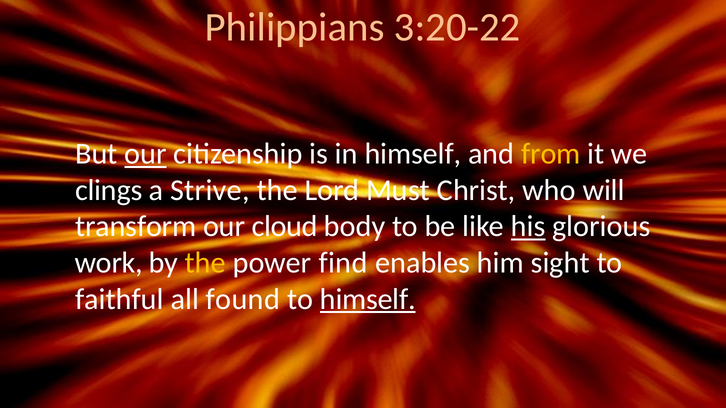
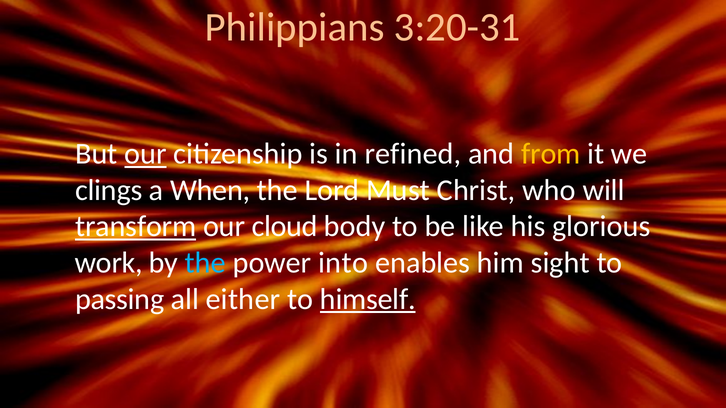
3:20-22: 3:20-22 -> 3:20-31
in himself: himself -> refined
Strive: Strive -> When
transform underline: none -> present
his underline: present -> none
the at (205, 263) colour: yellow -> light blue
find: find -> into
faithful: faithful -> passing
found: found -> either
